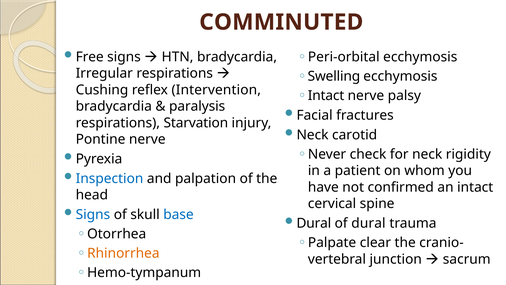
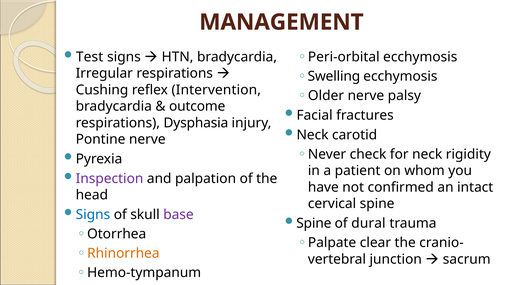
COMMINUTED: COMMINUTED -> MANAGEMENT
Free: Free -> Test
Intact at (326, 96): Intact -> Older
paralysis: paralysis -> outcome
Starvation: Starvation -> Dysphasia
Inspection colour: blue -> purple
base colour: blue -> purple
Dural at (314, 223): Dural -> Spine
